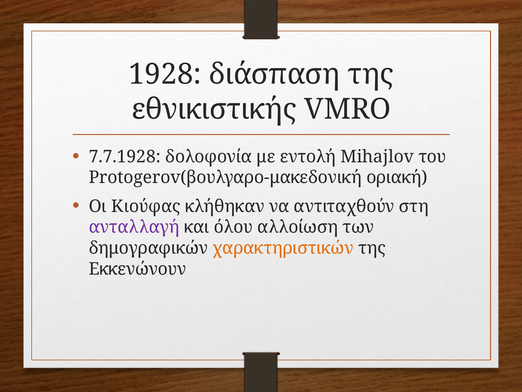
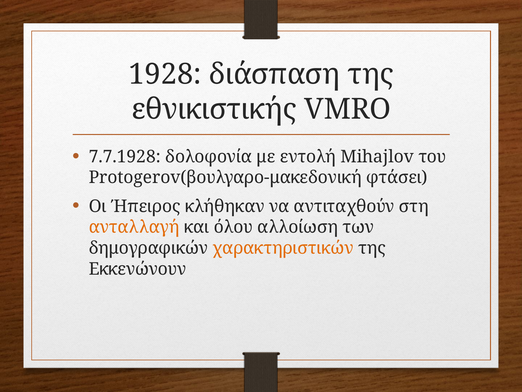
οριακή: οριακή -> φτάσει
Κιούφας: Κιούφας -> Ήπειρος
ανταλλαγή colour: purple -> orange
